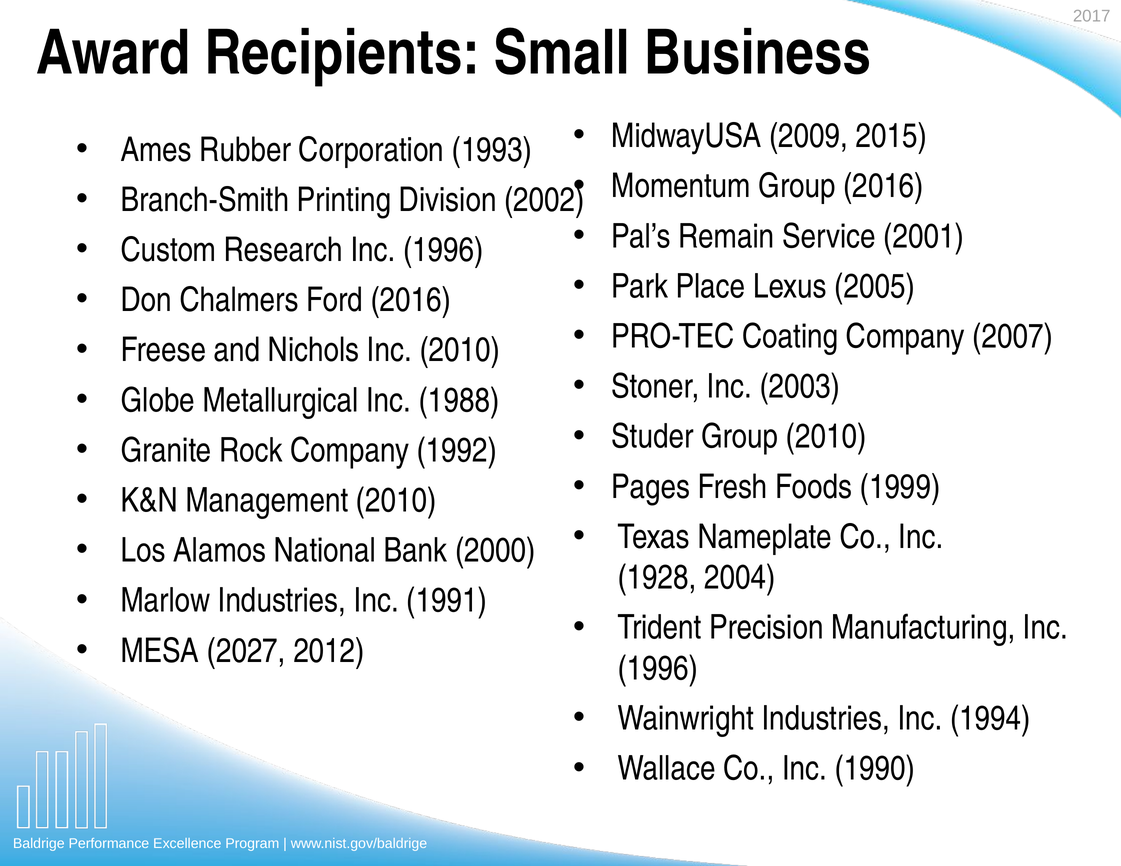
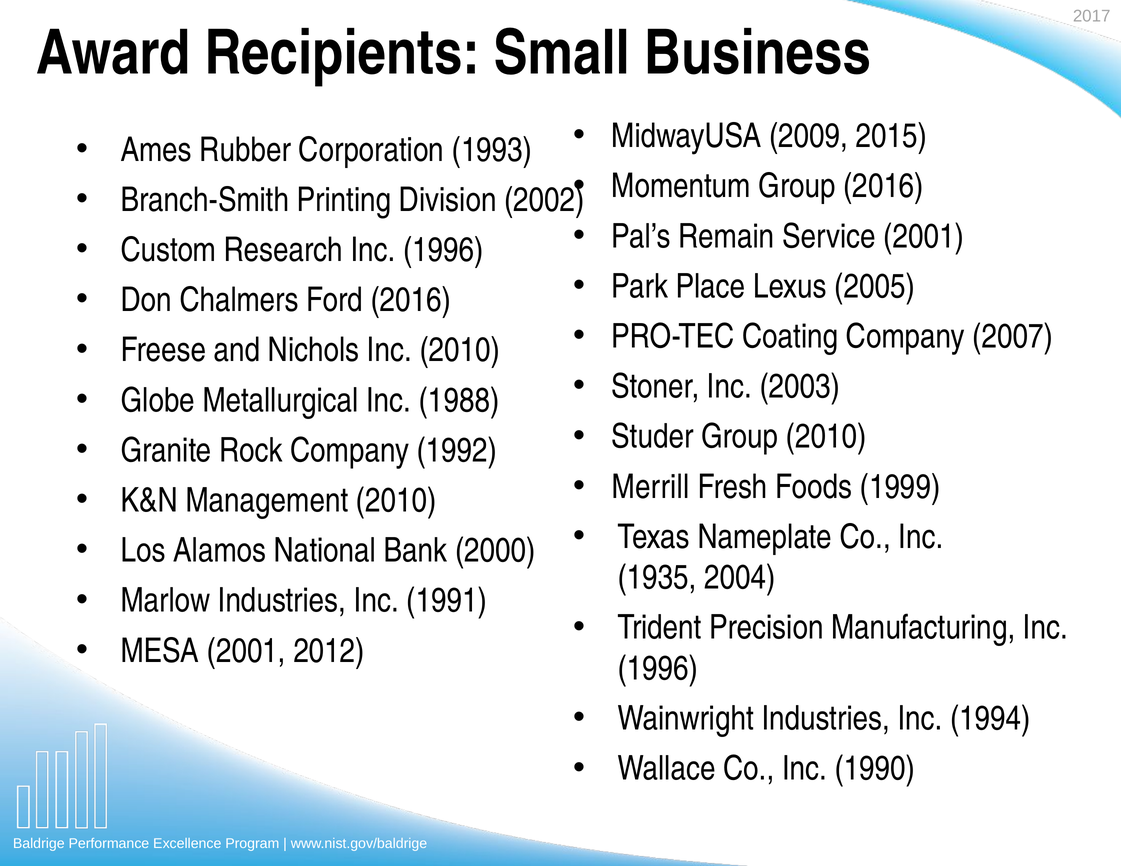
Pages: Pages -> Merrill
1928: 1928 -> 1935
MESA 2027: 2027 -> 2001
